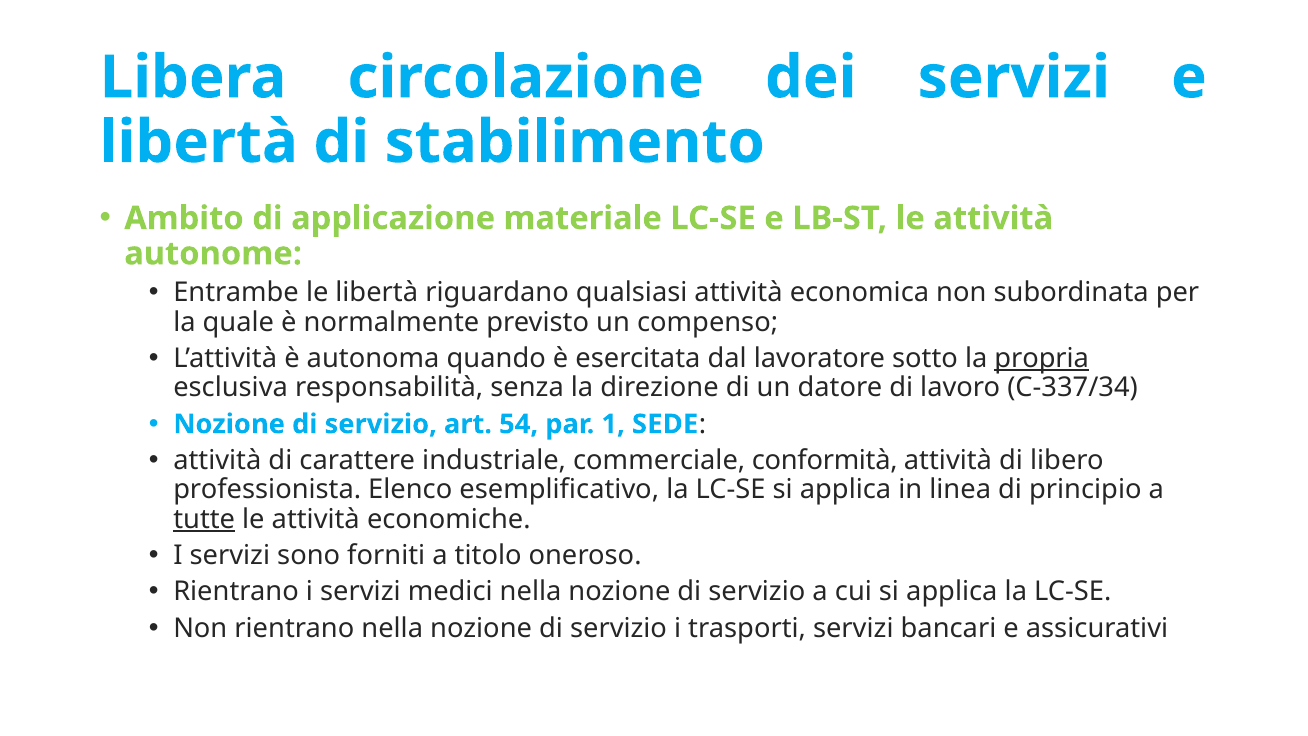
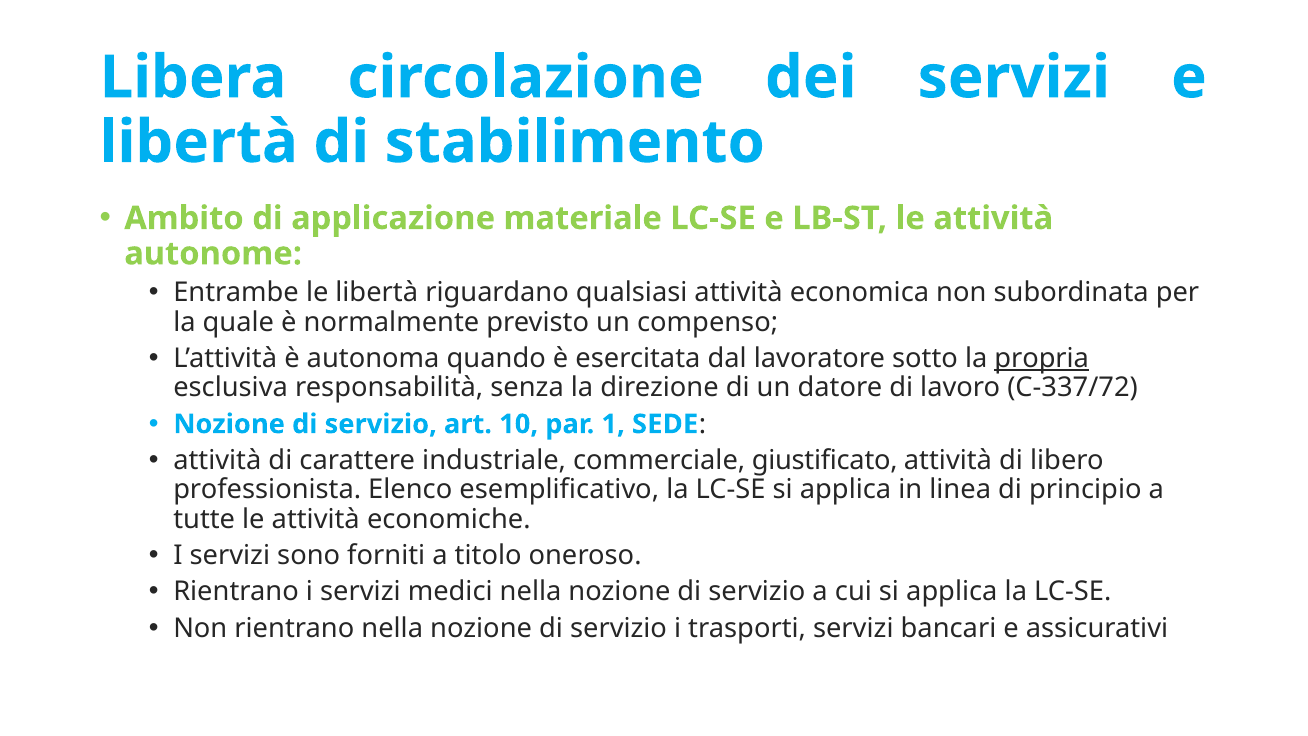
C-337/34: C-337/34 -> C-337/72
54: 54 -> 10
conformità: conformità -> giustificato
tutte underline: present -> none
